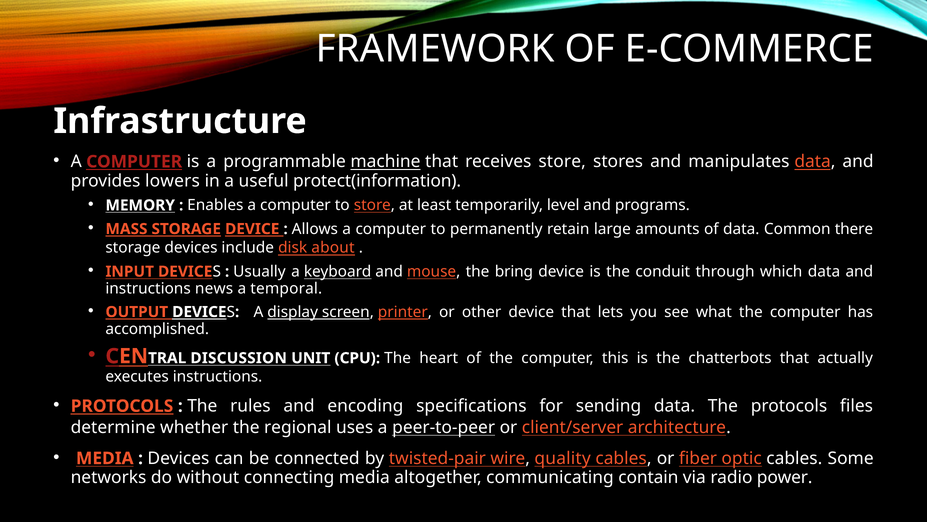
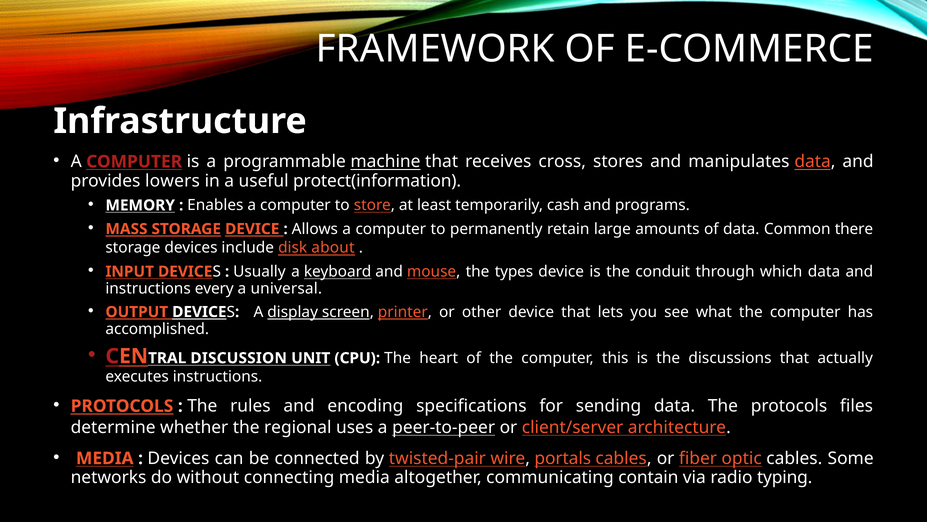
receives store: store -> cross
level: level -> cash
bring: bring -> types
news: news -> every
temporal: temporal -> universal
chatterbots: chatterbots -> discussions
quality: quality -> portals
power: power -> typing
